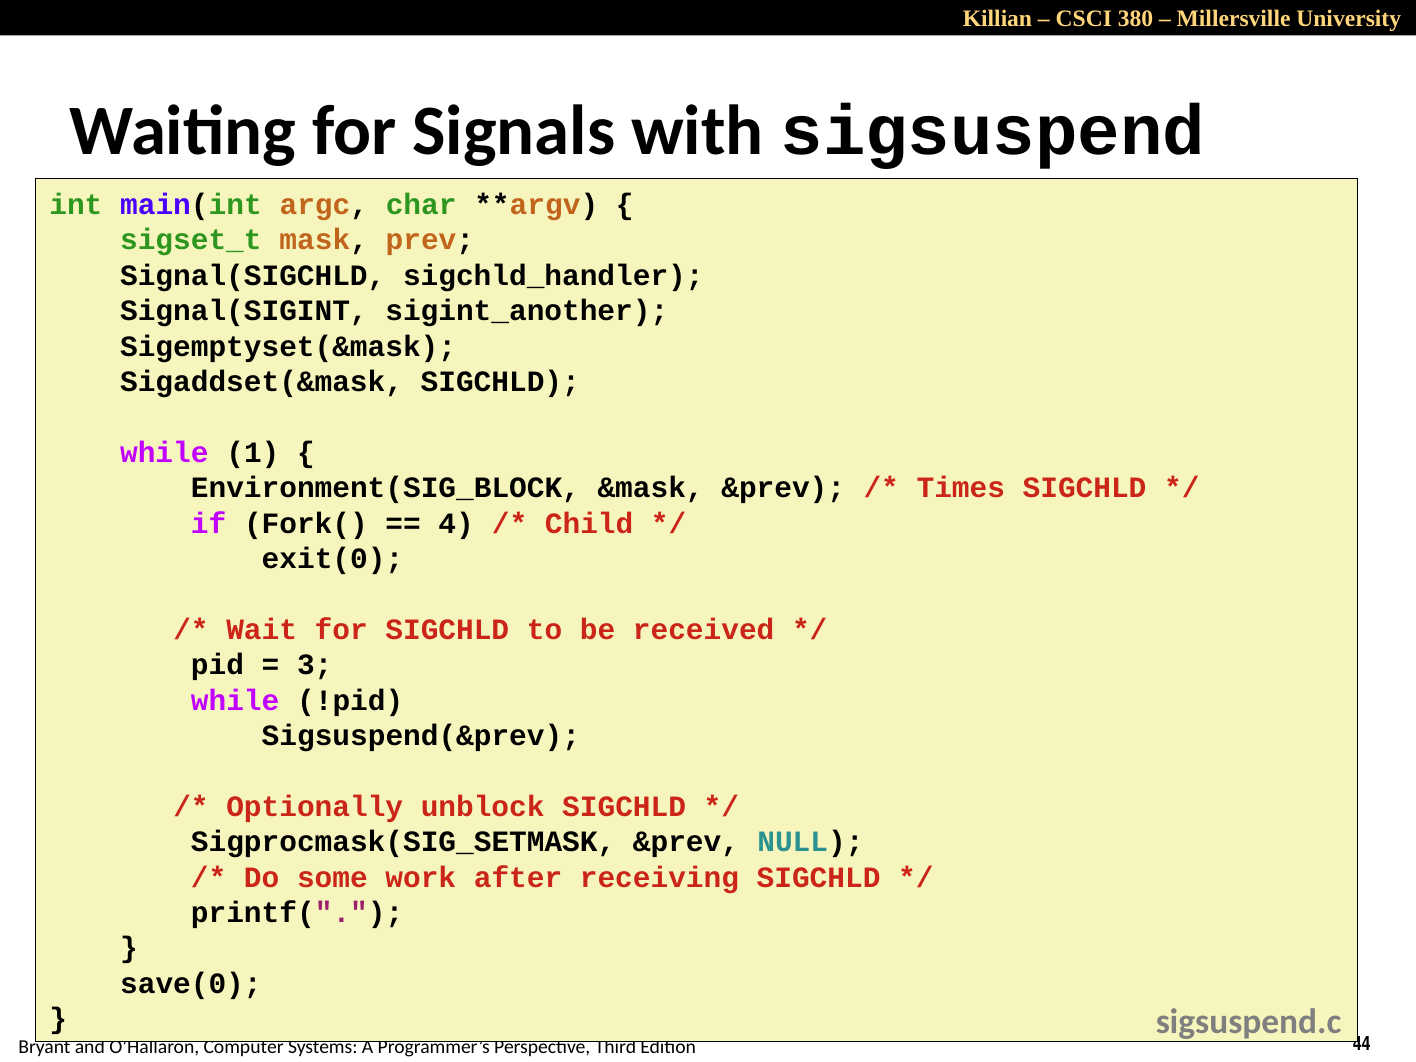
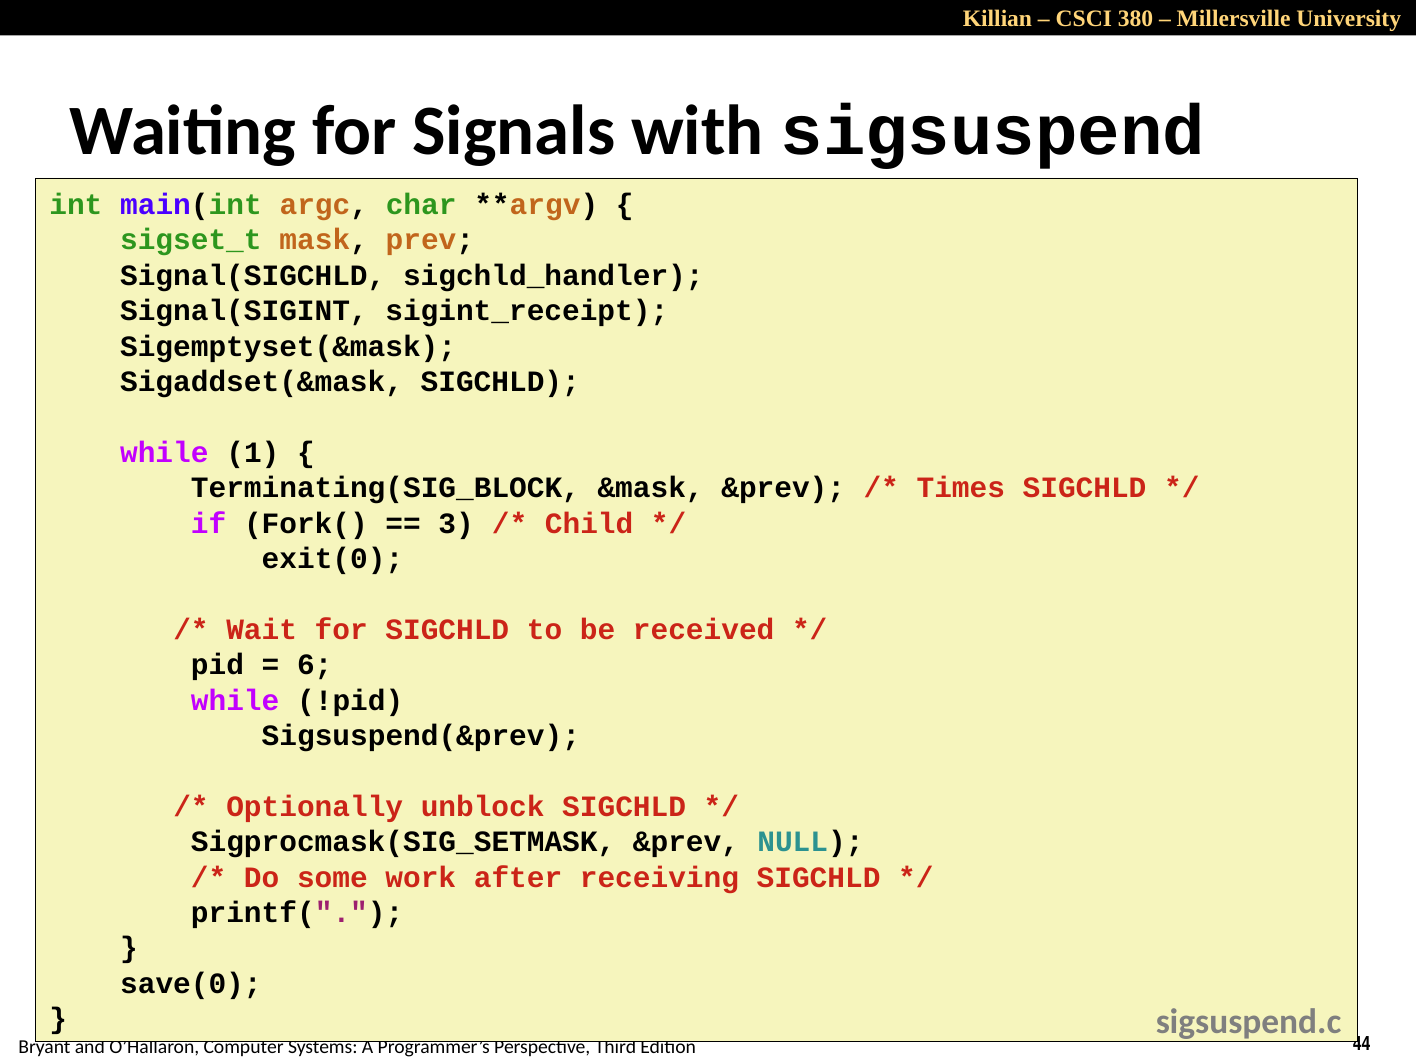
sigint_another: sigint_another -> sigint_receipt
Environment(SIG_BLOCK: Environment(SIG_BLOCK -> Terminating(SIG_BLOCK
4: 4 -> 3
3: 3 -> 6
